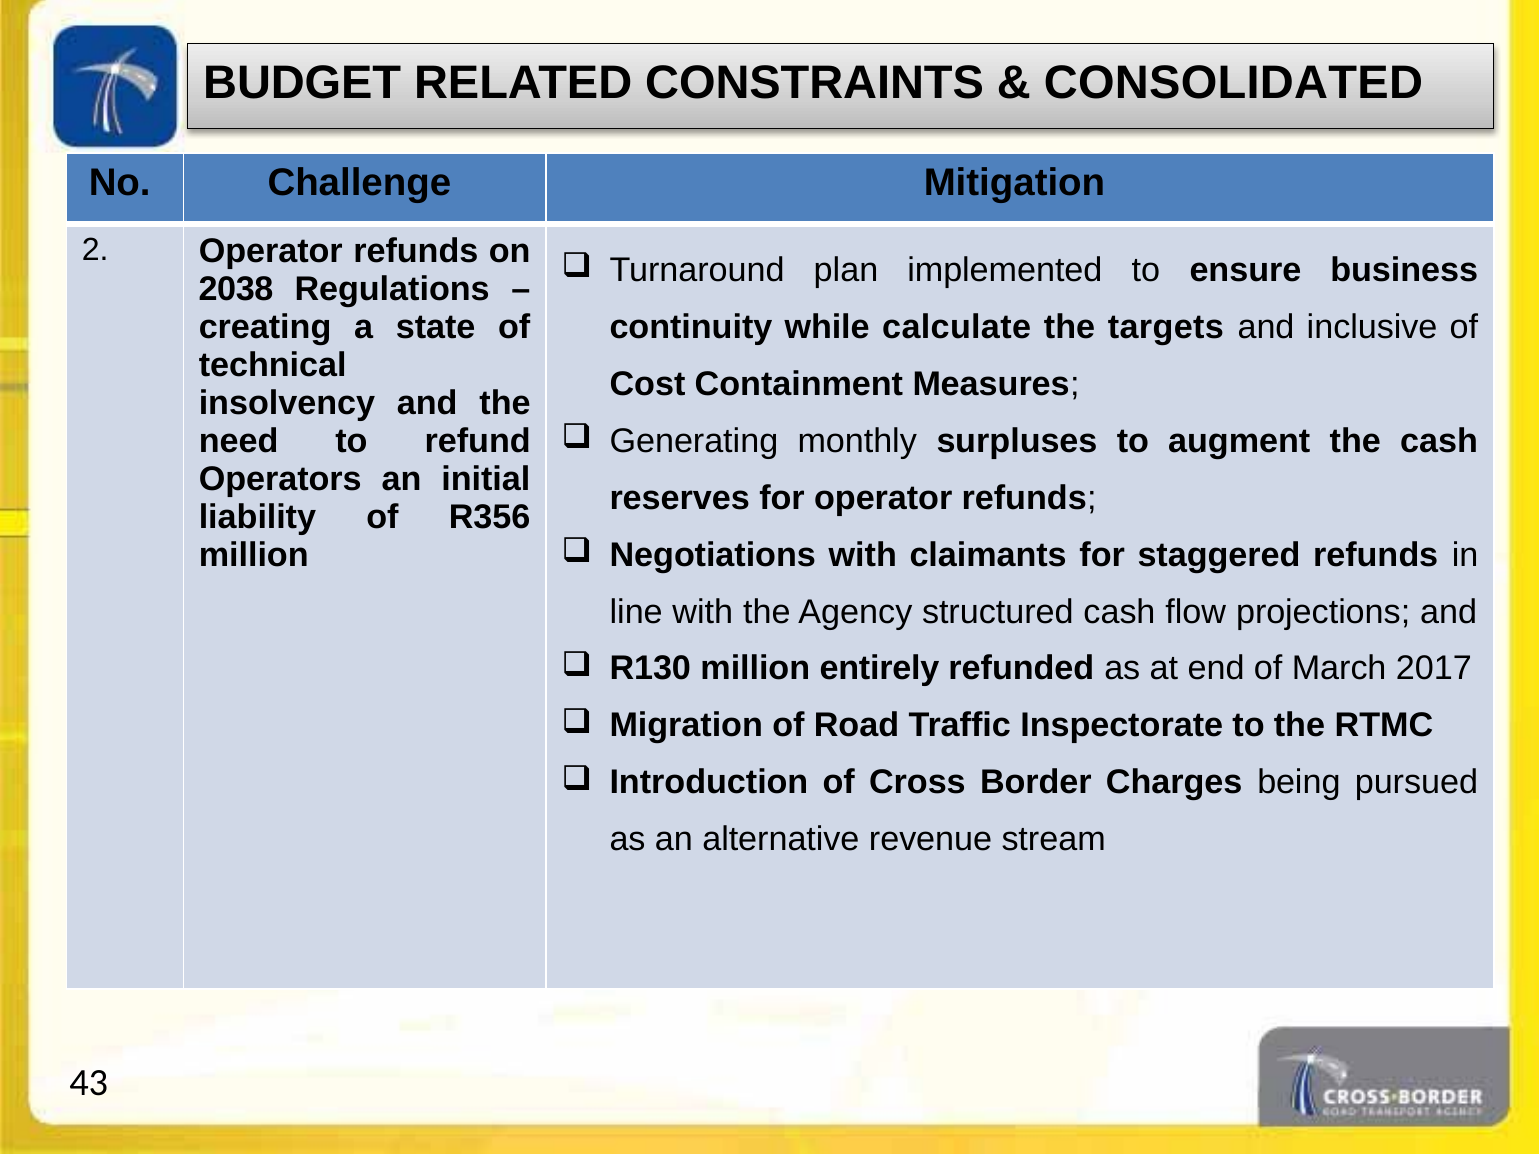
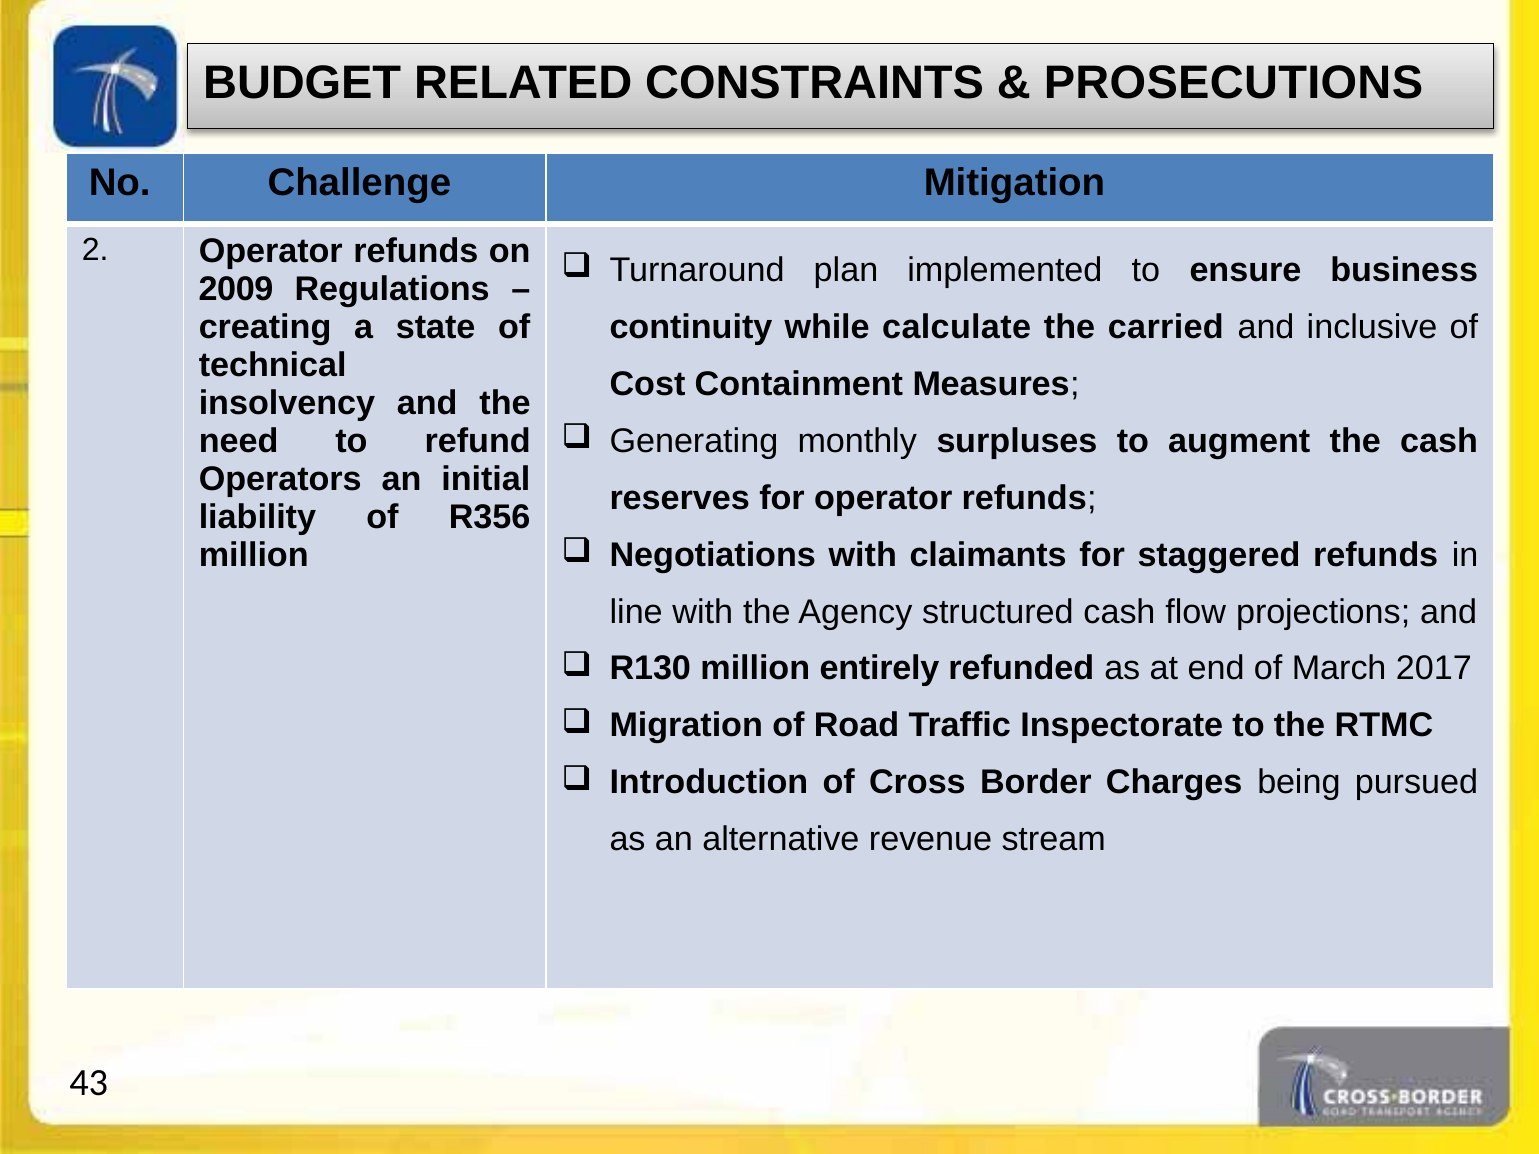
CONSOLIDATED: CONSOLIDATED -> PROSECUTIONS
2038: 2038 -> 2009
targets: targets -> carried
